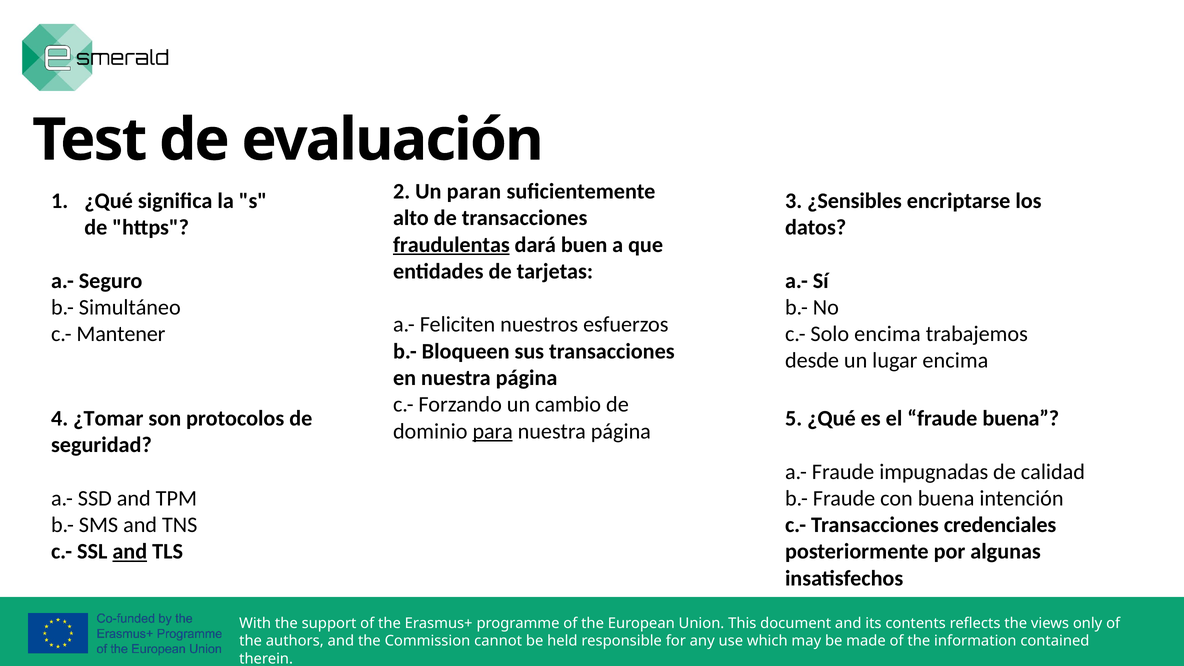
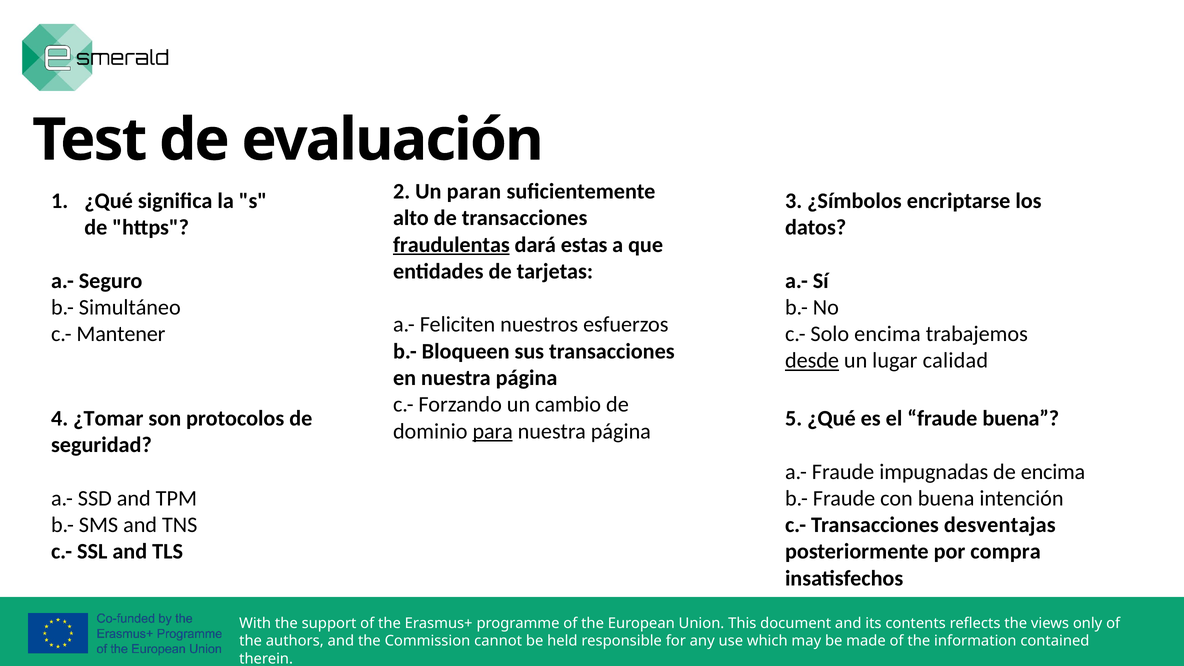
¿Sensibles: ¿Sensibles -> ¿Símbolos
buen: buen -> estas
desde underline: none -> present
lugar encima: encima -> calidad
de calidad: calidad -> encima
credenciales: credenciales -> desventajas
and at (130, 552) underline: present -> none
algunas: algunas -> compra
